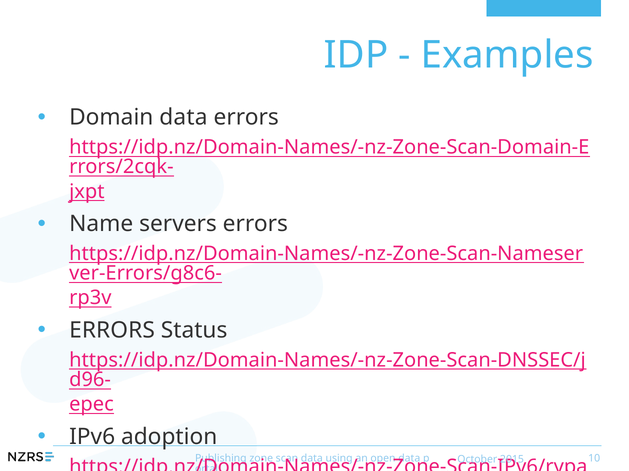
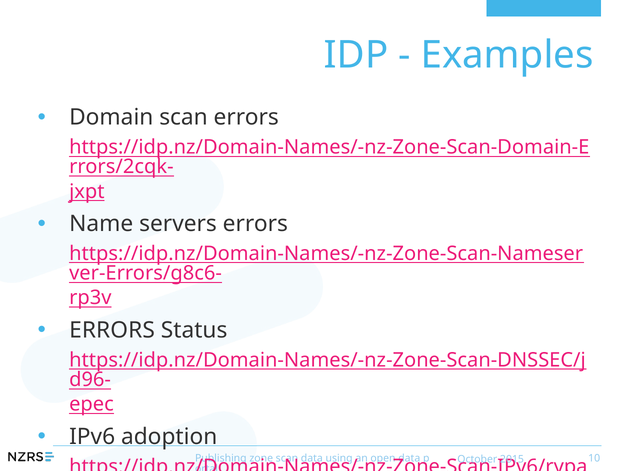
Domain data: data -> scan
